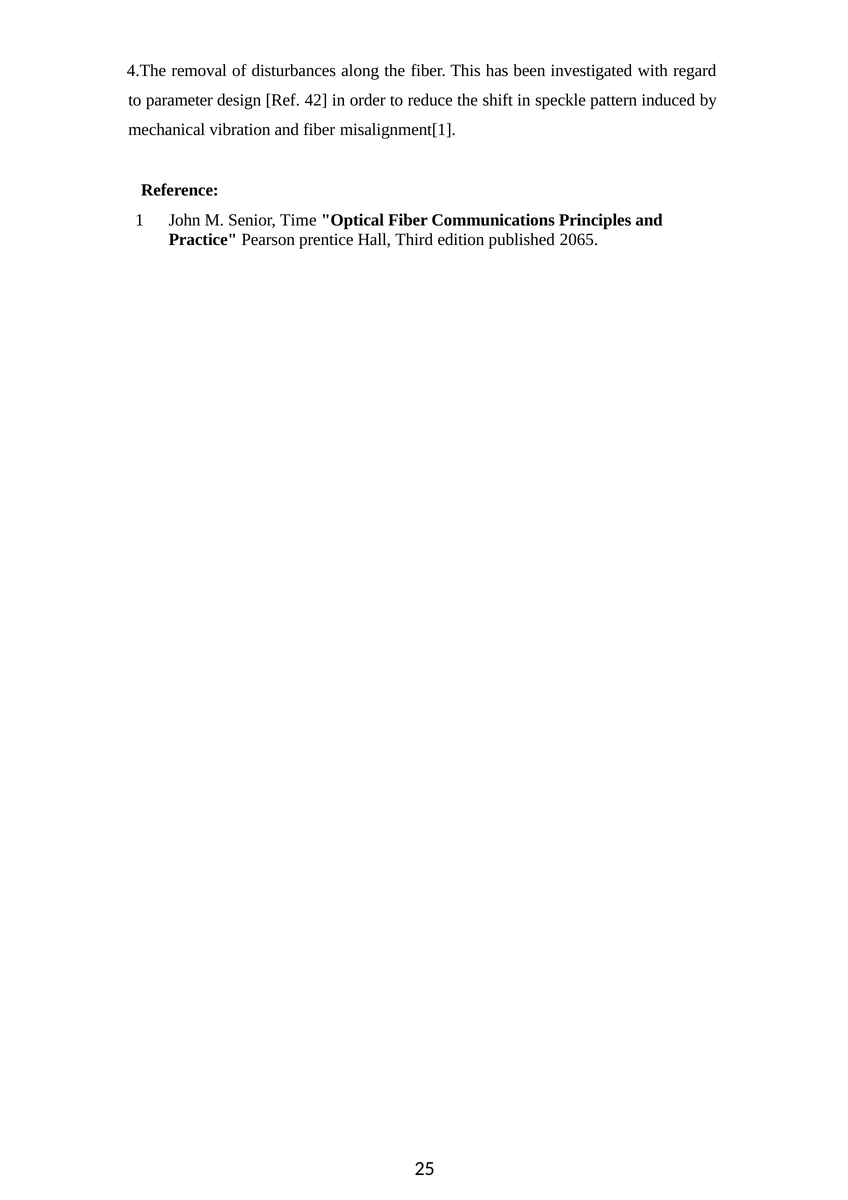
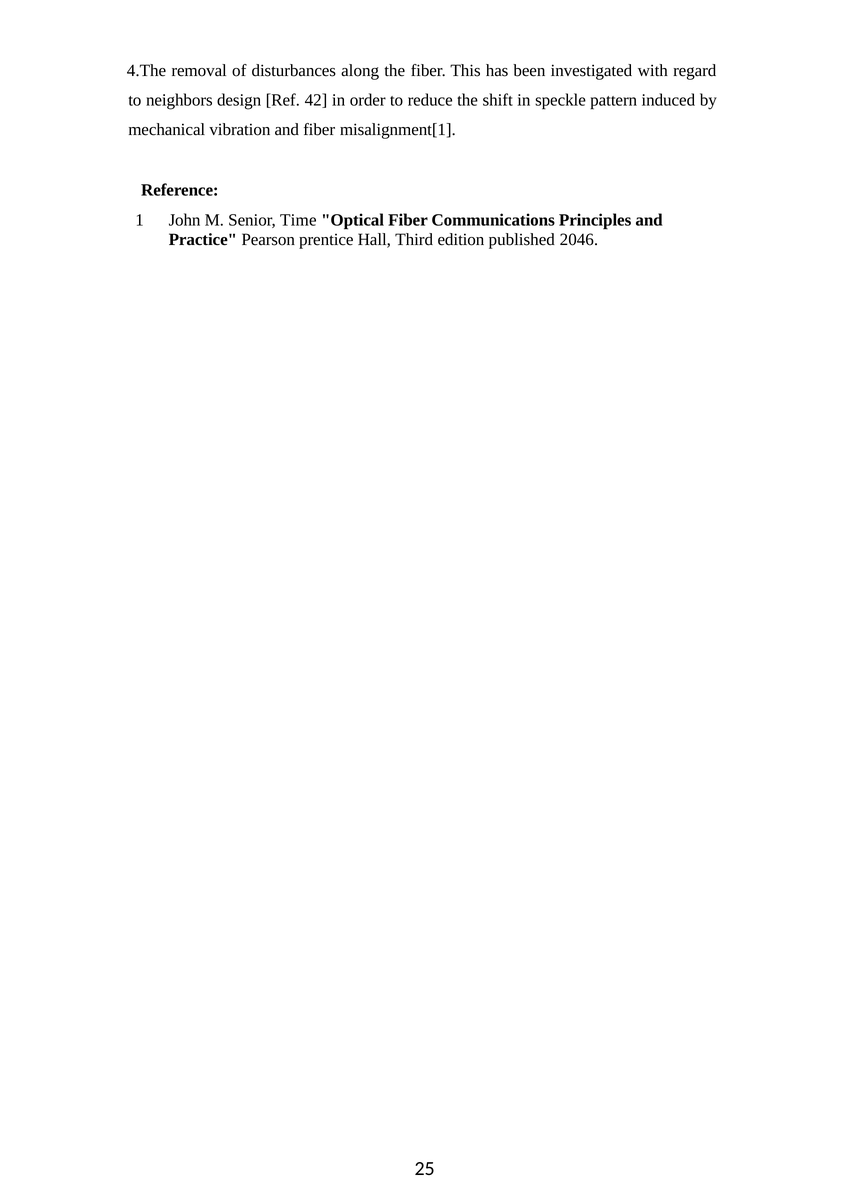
parameter: parameter -> neighbors
2065: 2065 -> 2046
